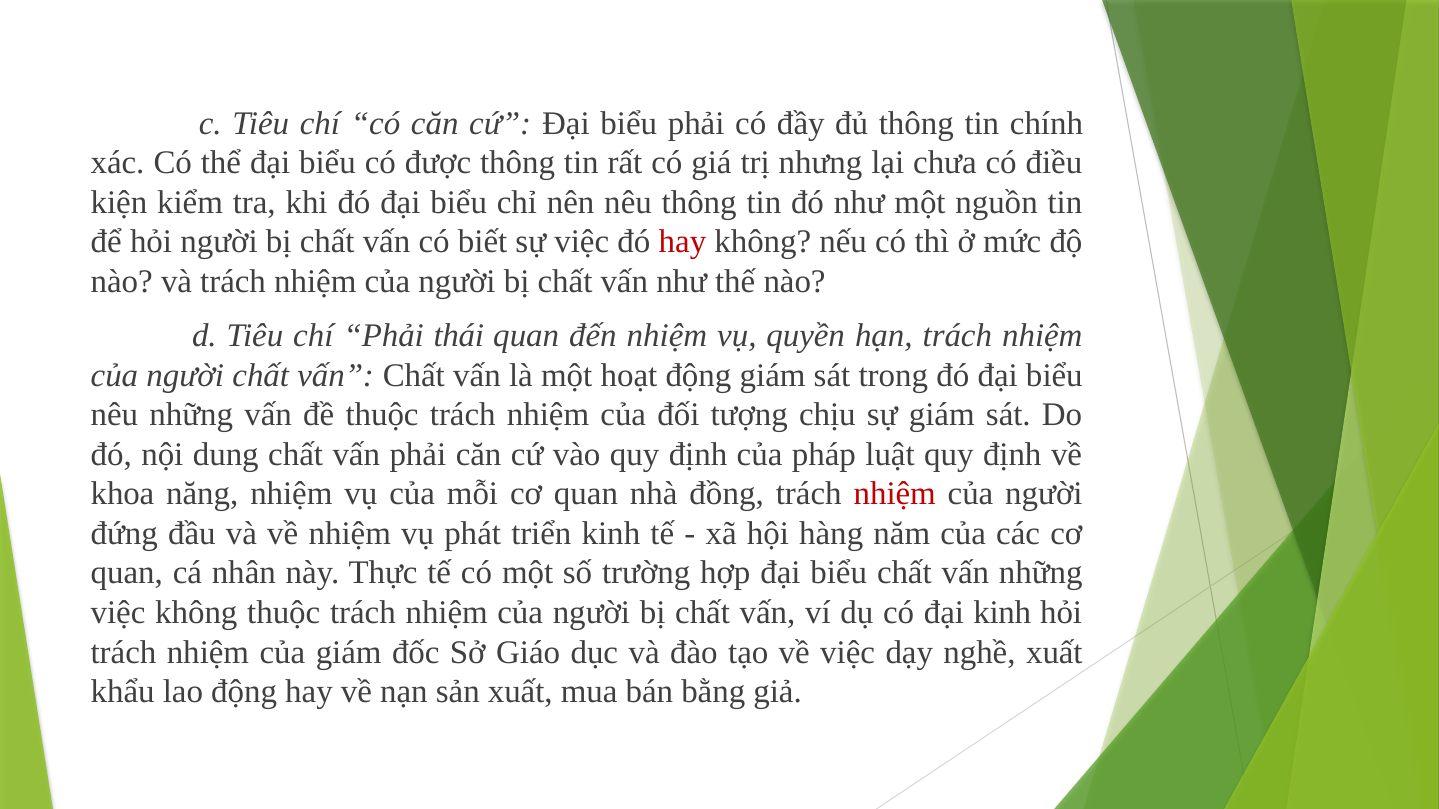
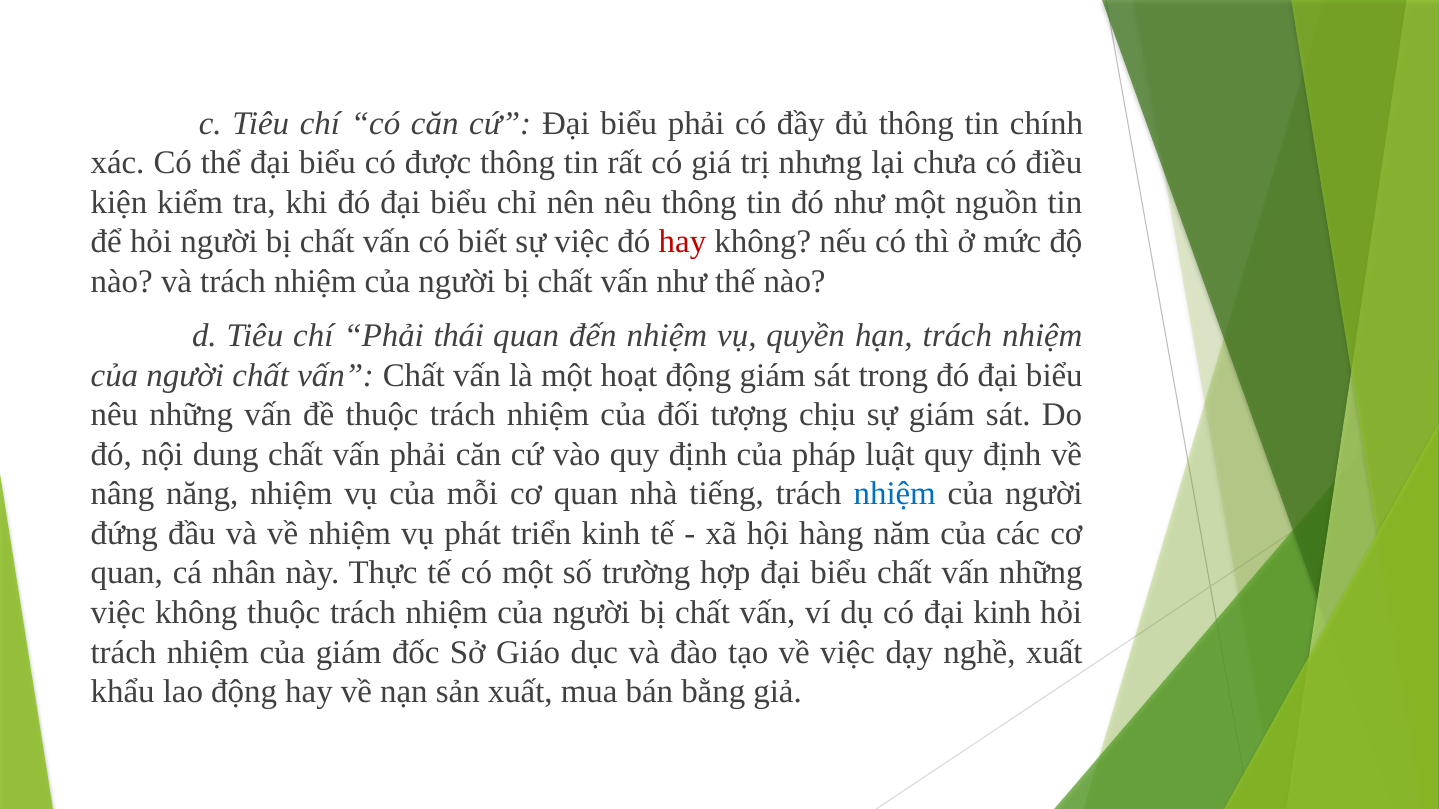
khoa: khoa -> nâng
đồng: đồng -> tiếng
nhiệm at (895, 494) colour: red -> blue
